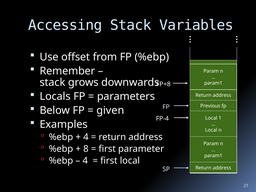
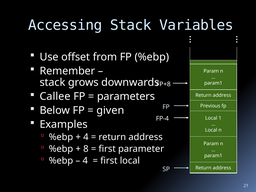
Locals: Locals -> Callee
